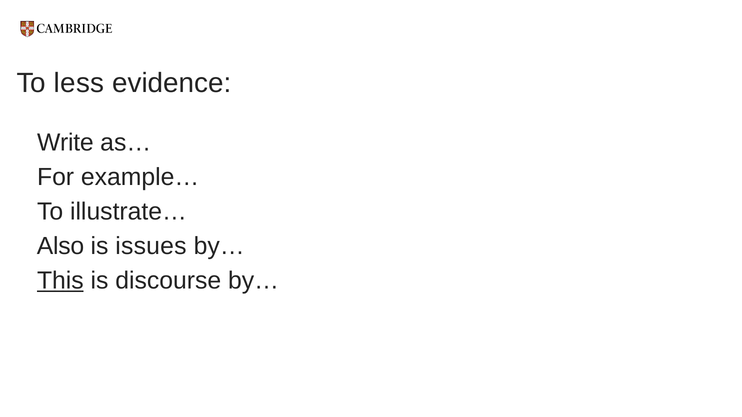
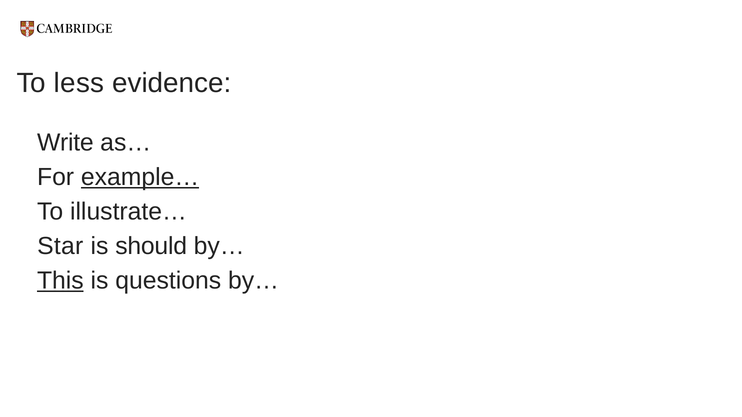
example… underline: none -> present
Also: Also -> Star
issues: issues -> should
discourse: discourse -> questions
